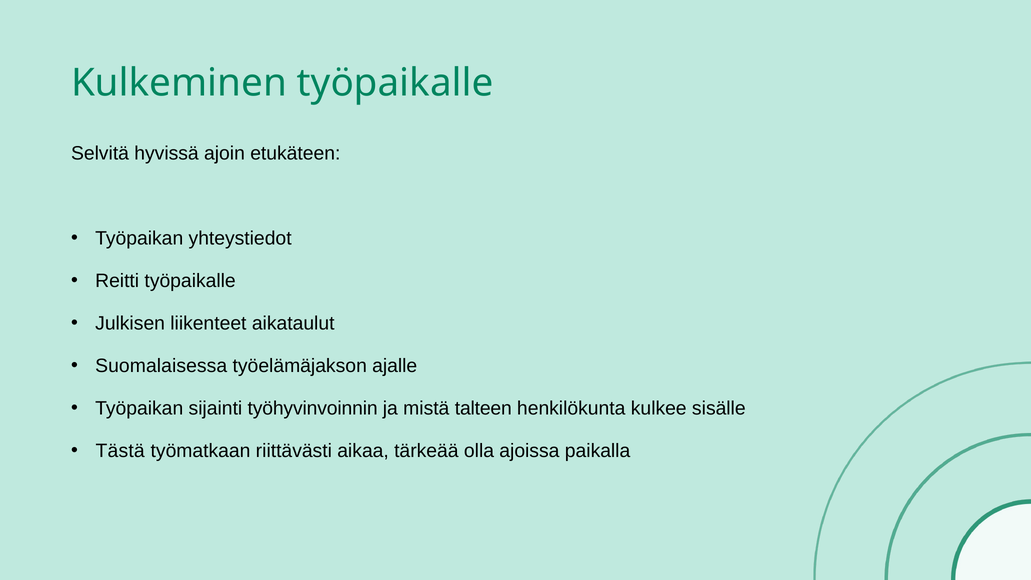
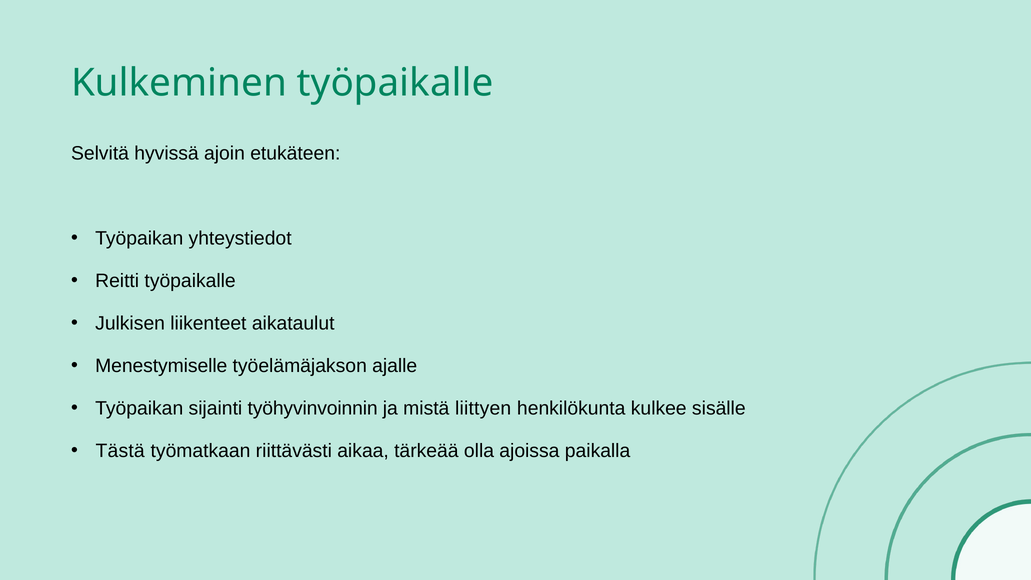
Suomalaisessa: Suomalaisessa -> Menestymiselle
talteen: talteen -> liittyen
